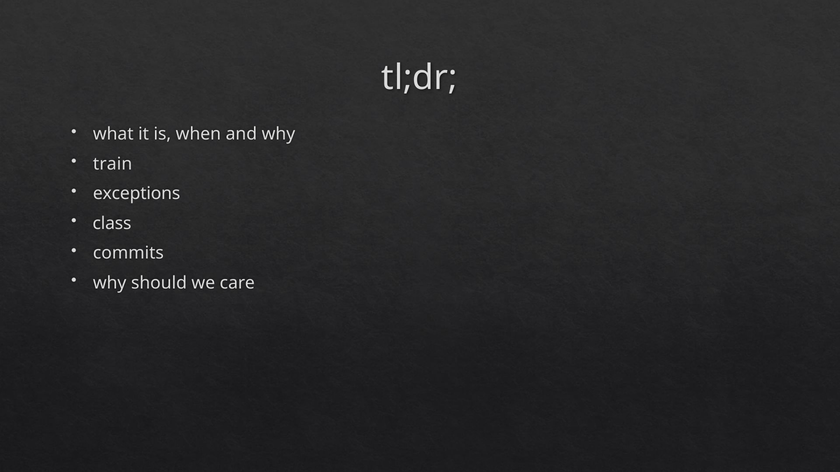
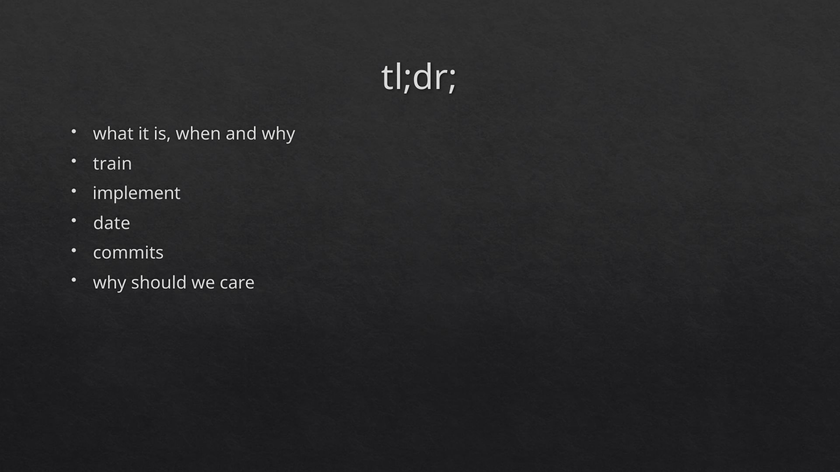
exceptions: exceptions -> implement
class: class -> date
